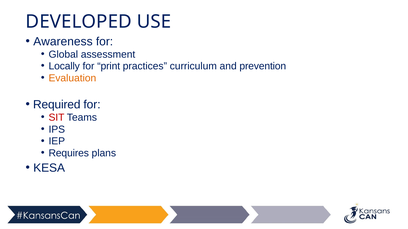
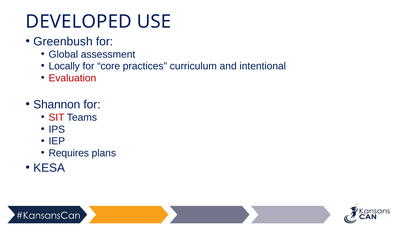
Awareness: Awareness -> Greenbush
print: print -> core
prevention: prevention -> intentional
Evaluation colour: orange -> red
Required: Required -> Shannon
